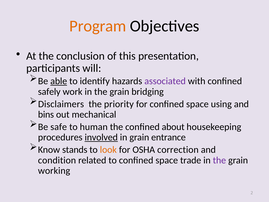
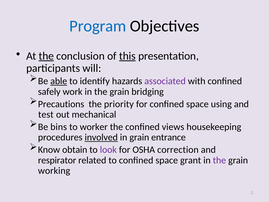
Program colour: orange -> blue
the at (46, 56) underline: none -> present
this underline: none -> present
Disclaimers: Disclaimers -> Precautions
bins: bins -> test
safe: safe -> bins
human: human -> worker
about: about -> views
stands: stands -> obtain
look colour: orange -> purple
condition: condition -> respirator
trade: trade -> grant
